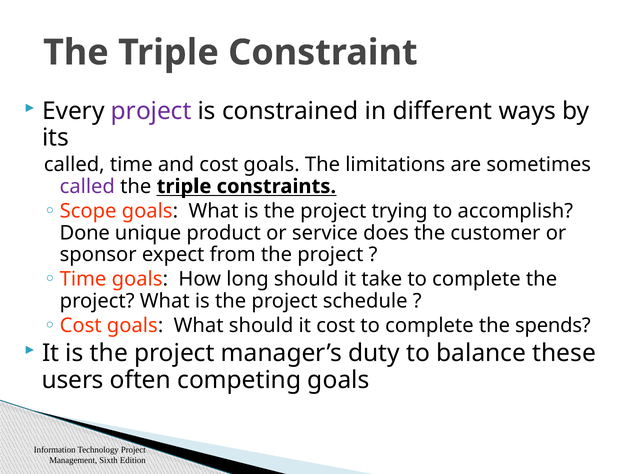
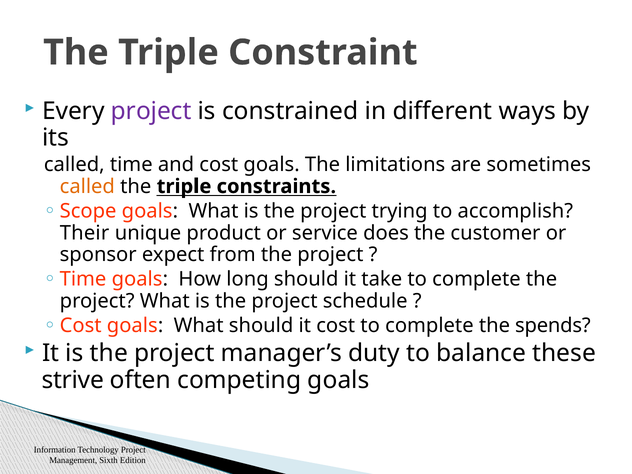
called at (87, 186) colour: purple -> orange
Done: Done -> Their
users: users -> strive
